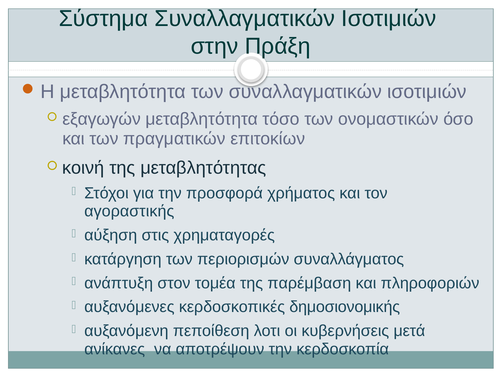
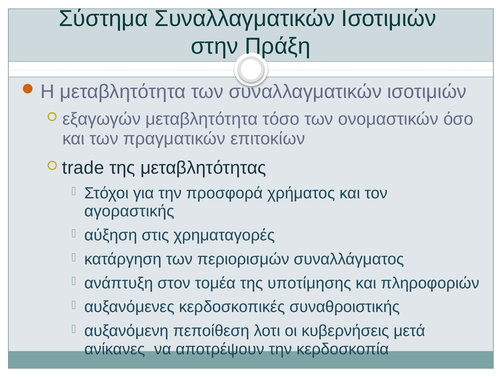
κοινή: κοινή -> trade
παρέμβαση: παρέμβαση -> υποτίμησης
δημοσιονομικής: δημοσιονομικής -> συναθροιστικής
